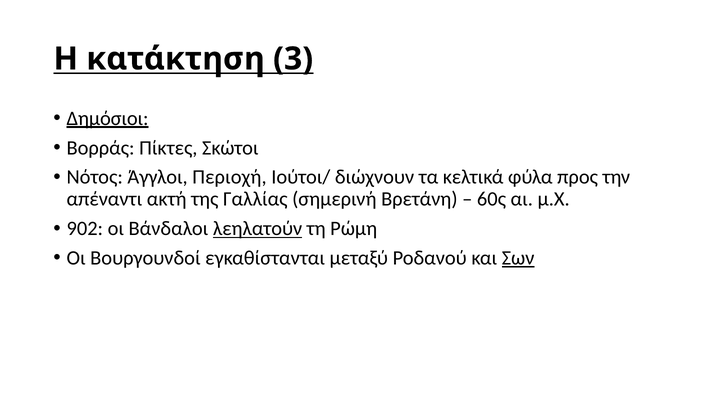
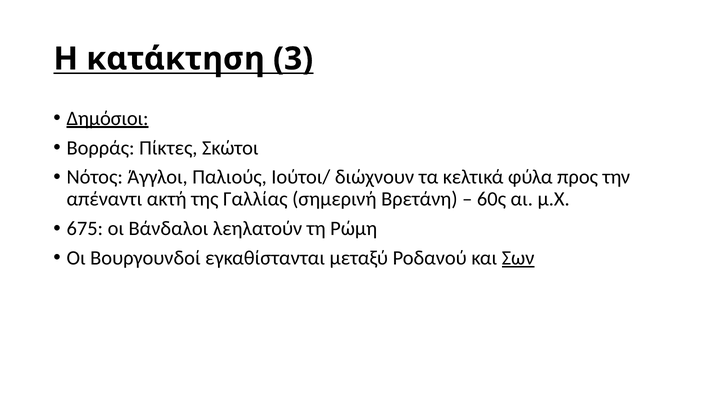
Περιοχή: Περιοχή -> Παλιούς
902: 902 -> 675
λεηλατούν underline: present -> none
